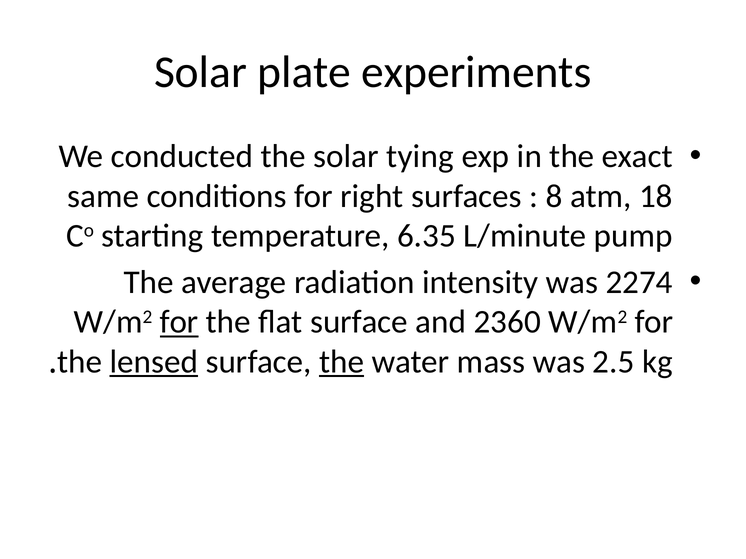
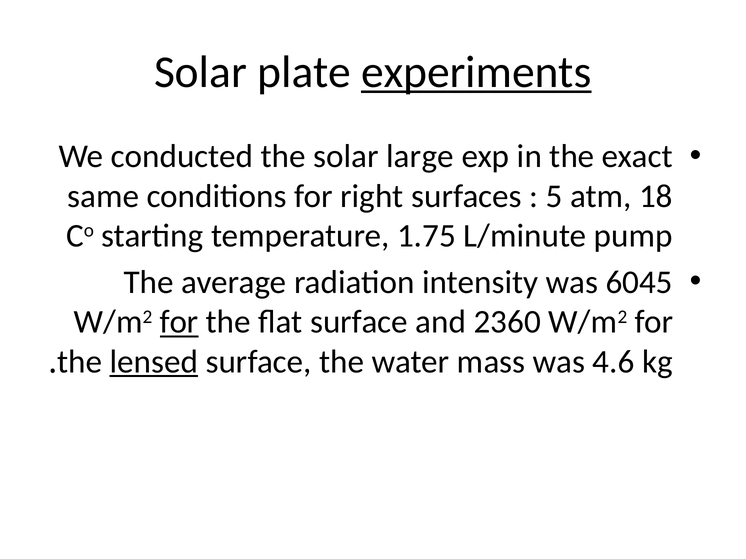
experiments underline: none -> present
tying: tying -> large
8: 8 -> 5
6.35: 6.35 -> 1.75
2274: 2274 -> 6045
the at (342, 362) underline: present -> none
2.5: 2.5 -> 4.6
